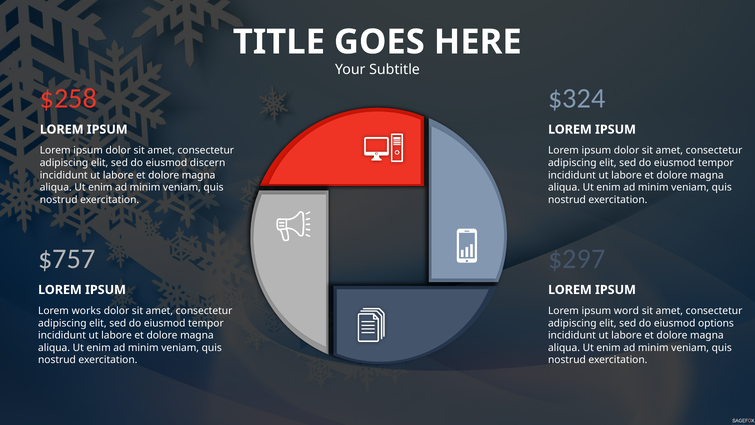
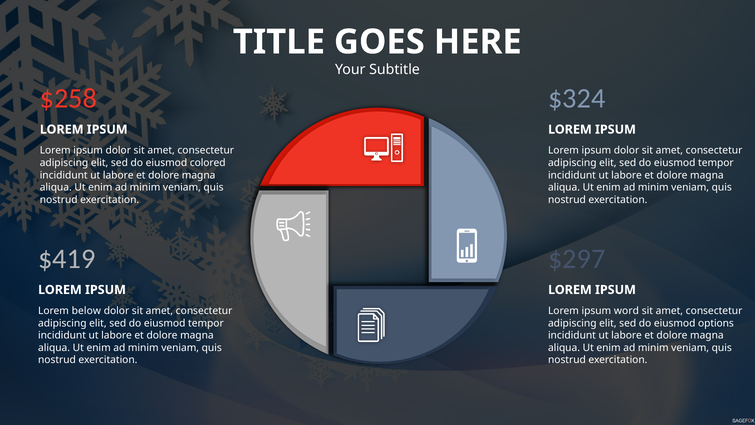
discern: discern -> colored
$757: $757 -> $419
works: works -> below
